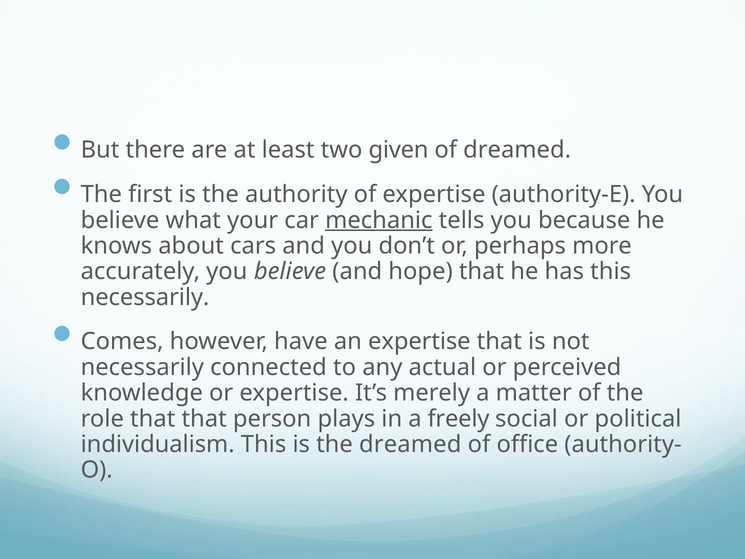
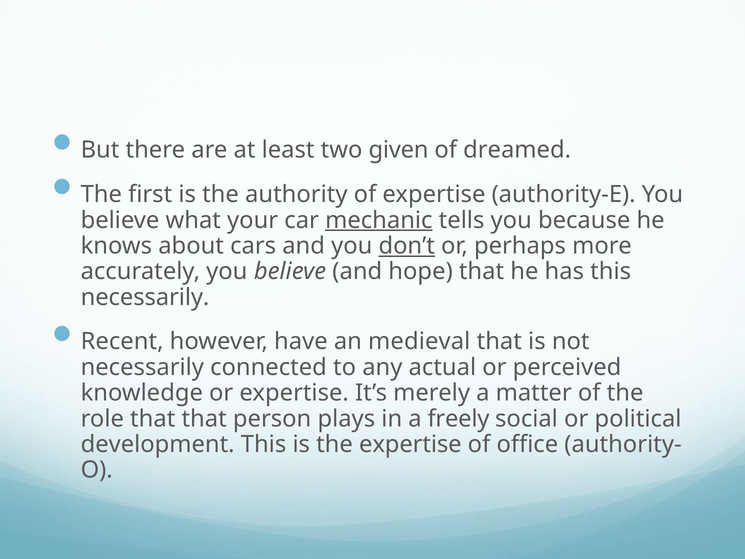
don’t underline: none -> present
Comes: Comes -> Recent
an expertise: expertise -> medieval
individualism: individualism -> development
the dreamed: dreamed -> expertise
